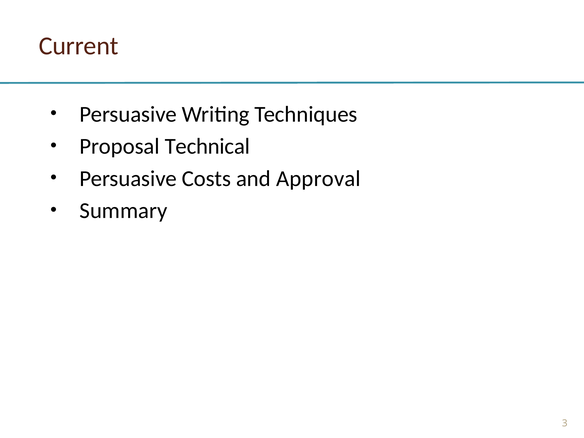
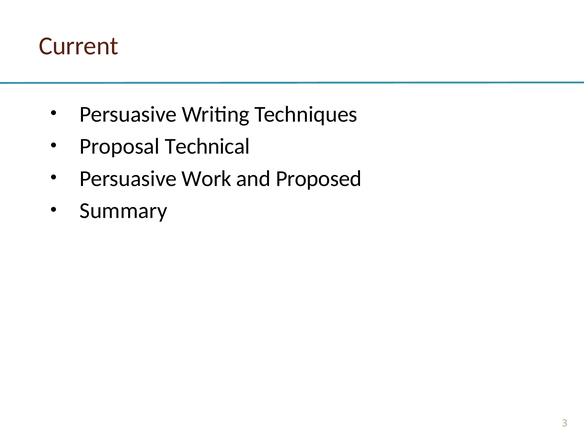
Costs: Costs -> Work
Approval: Approval -> Proposed
